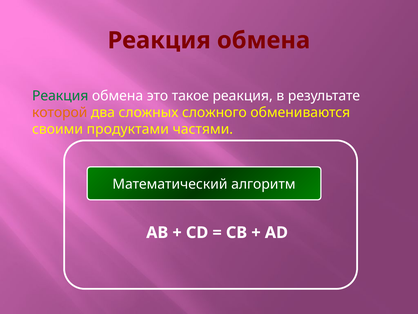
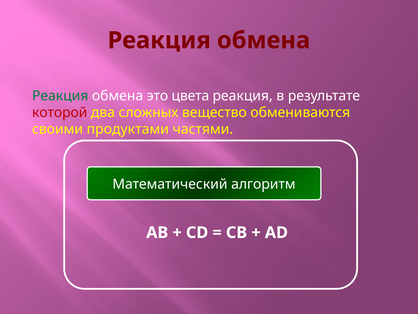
такое: такое -> цвета
которой colour: orange -> red
сложного: сложного -> вещество
